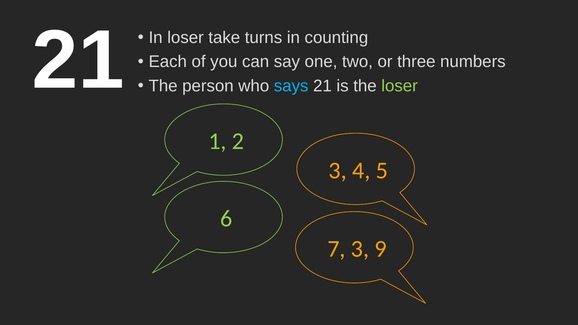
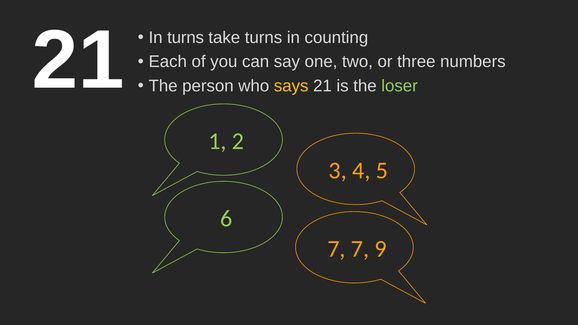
In loser: loser -> turns
says colour: light blue -> yellow
7 3: 3 -> 7
